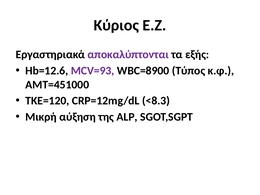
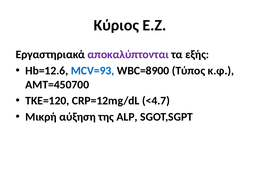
MCV=93 colour: purple -> blue
ΑΜΤ=451000: ΑΜΤ=451000 -> ΑΜΤ=450700
<8.3: <8.3 -> <4.7
